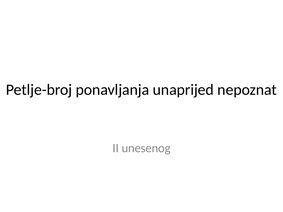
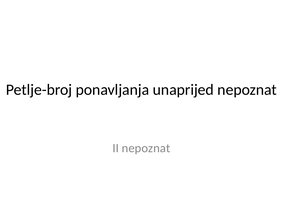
II unesenog: unesenog -> nepoznat
